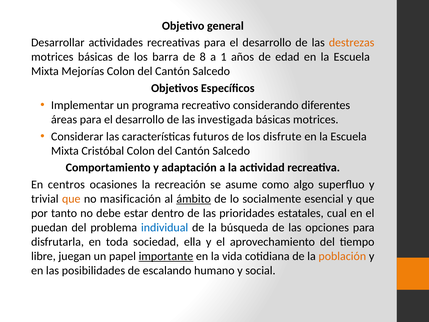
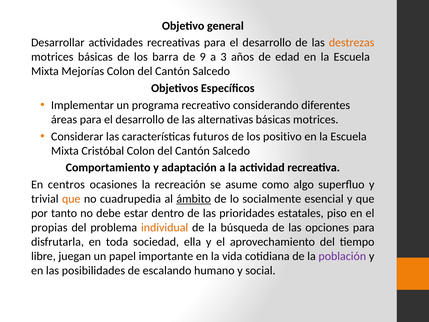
8: 8 -> 9
1: 1 -> 3
investigada: investigada -> alternativas
disfrute: disfrute -> positivo
masificación: masificación -> cuadrupedia
cual: cual -> piso
puedan: puedan -> propias
individual colour: blue -> orange
importante underline: present -> none
población colour: orange -> purple
